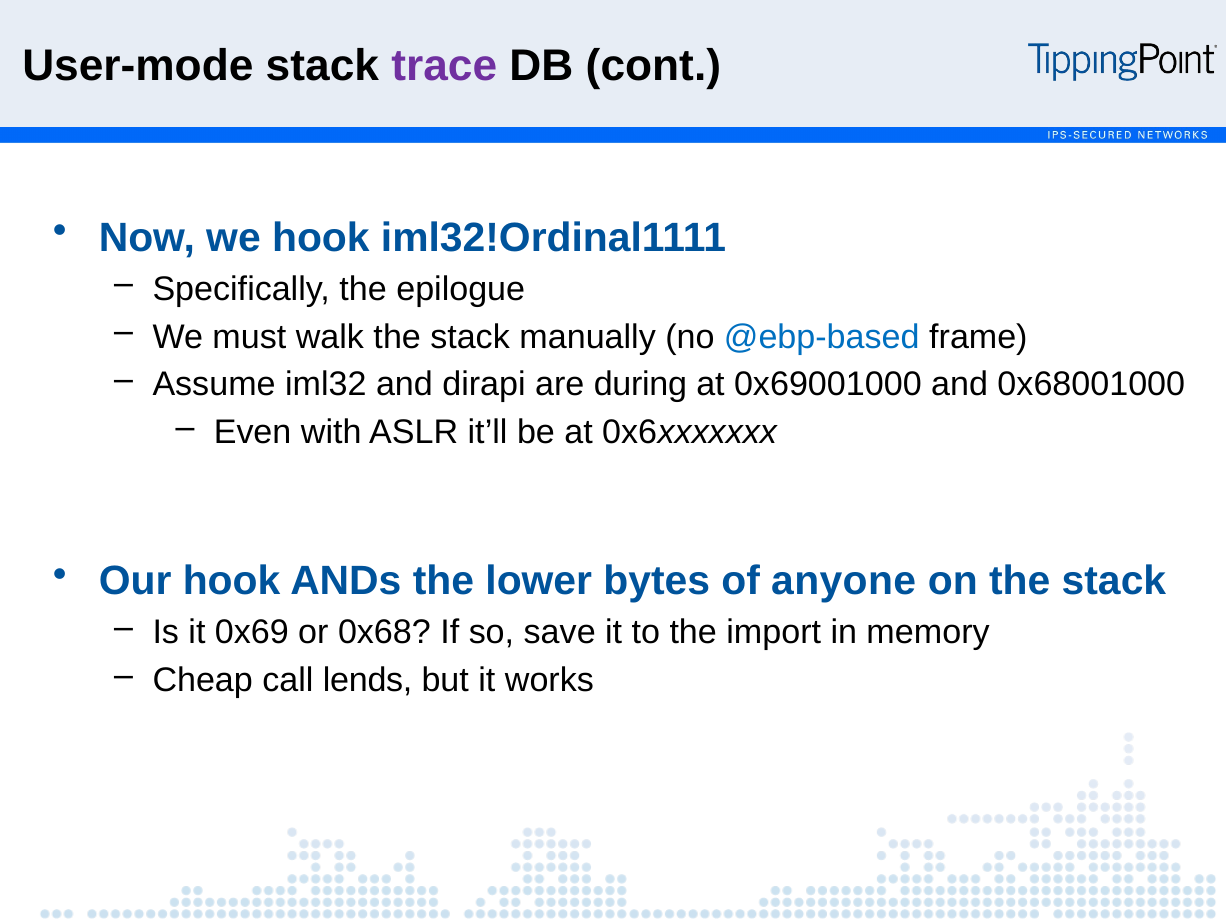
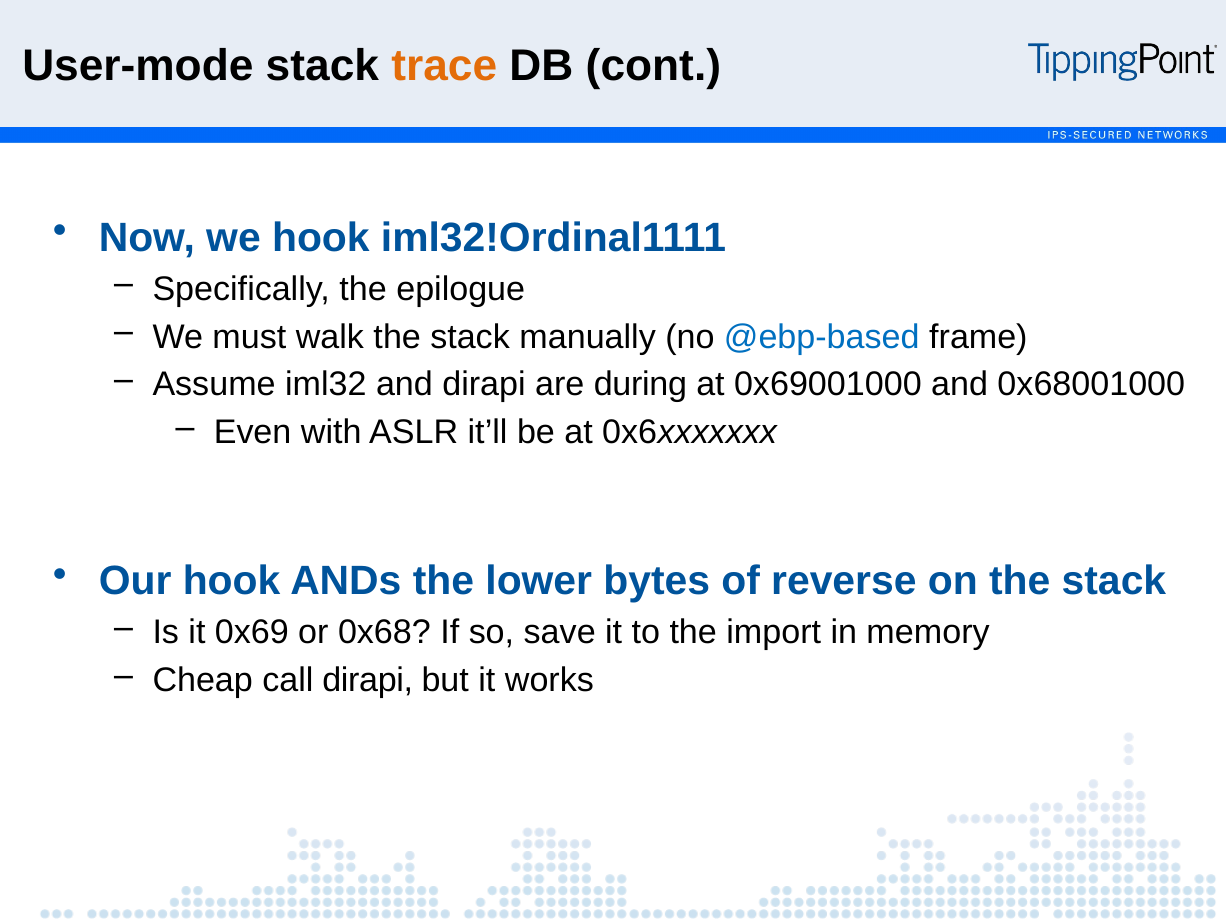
trace colour: purple -> orange
anyone: anyone -> reverse
call lends: lends -> dirapi
